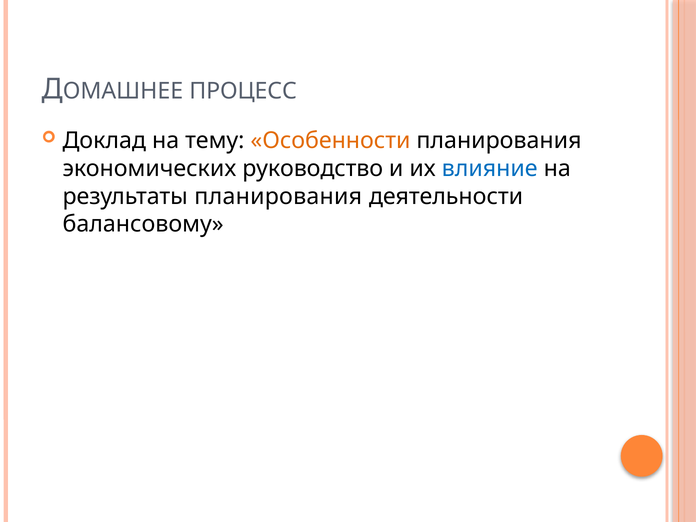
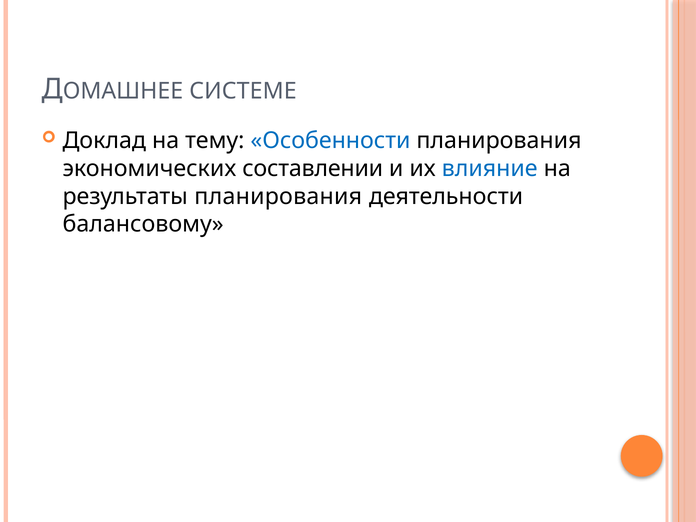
ПРОЦЕСС: ПРОЦЕСС -> СИСТЕМЕ
Особенности colour: orange -> blue
руководство: руководство -> составлении
